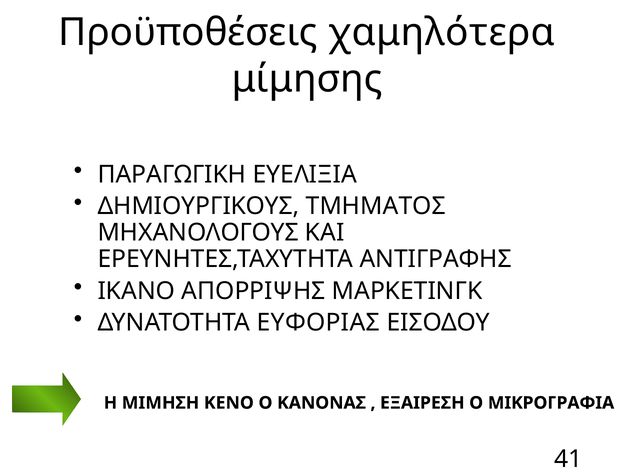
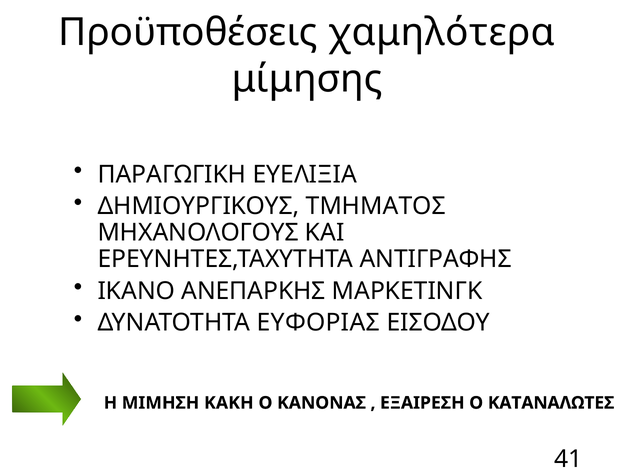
ΑΠΟΡΡΙΨΗΣ: ΑΠΟΡΡΙΨΗΣ -> ΑΝΕΠΑΡΚΗΣ
ΚΕΝΟ: ΚΕΝΟ -> ΚΑΚΗ
ΜΙΚΡΟΓΡΑΦΙΑ: ΜΙΚΡΟΓΡΑΦΙΑ -> ΚΑΤΑΝΑΛΩΤΕΣ
